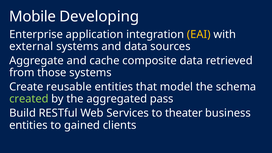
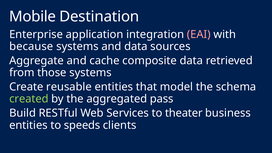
Developing: Developing -> Destination
EAI colour: yellow -> pink
external: external -> because
gained: gained -> speeds
